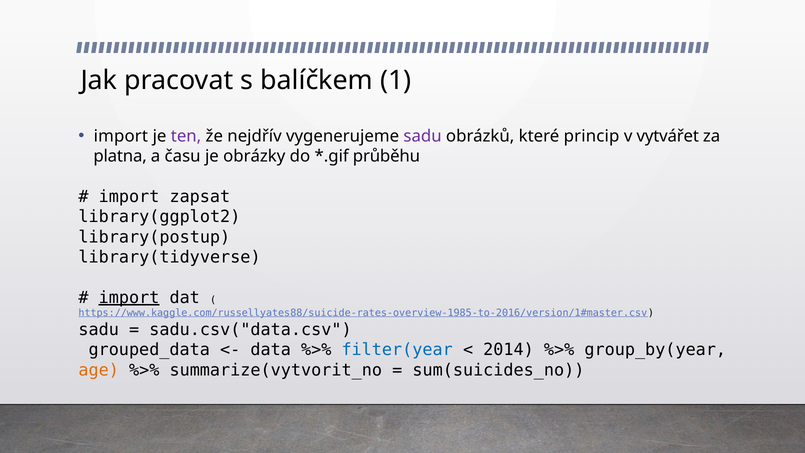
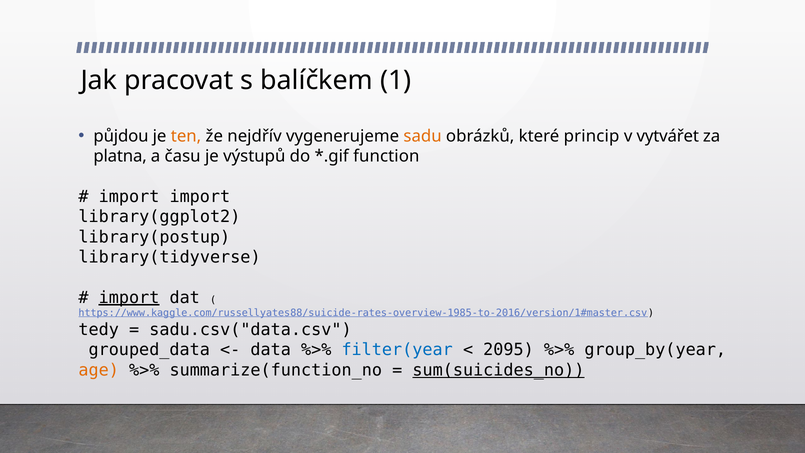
import at (121, 136): import -> půjdou
ten colour: purple -> orange
sadu at (423, 136) colour: purple -> orange
obrázky: obrázky -> výstupů
průběhu: průběhu -> function
import zapsat: zapsat -> import
sadu at (99, 330): sadu -> tedy
2014: 2014 -> 2095
summarize(vytvorit_no: summarize(vytvorit_no -> summarize(function_no
sum(suicides_no underline: none -> present
